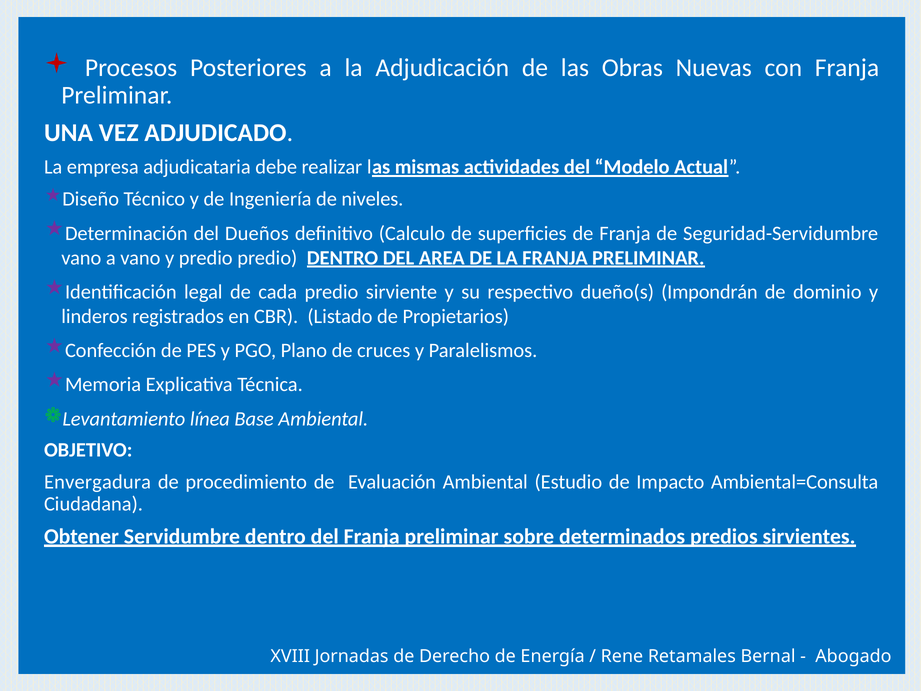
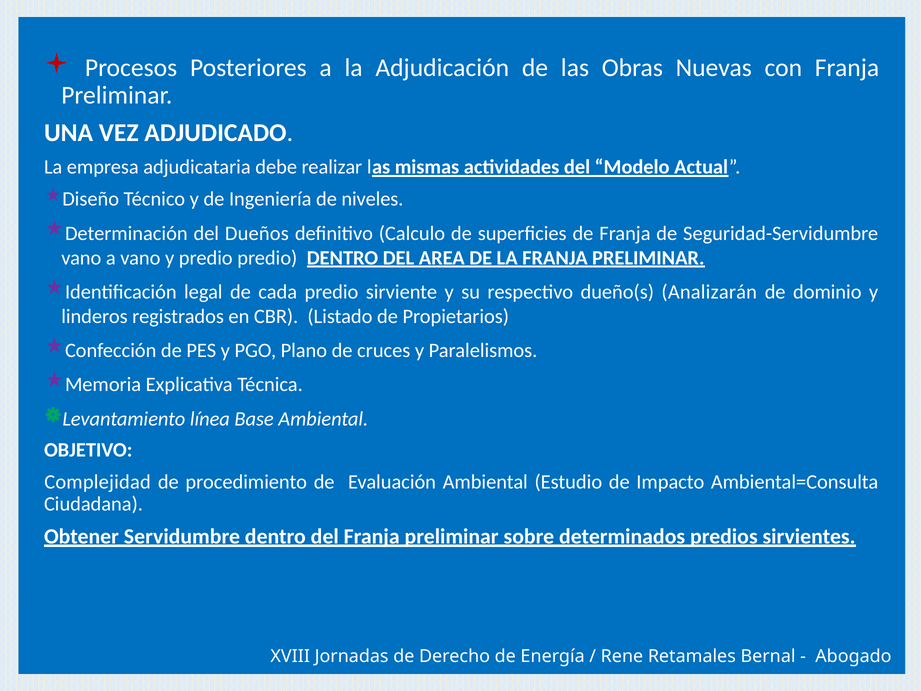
Impondrán: Impondrán -> Analizarán
Envergadura: Envergadura -> Complejidad
